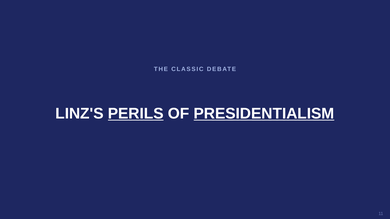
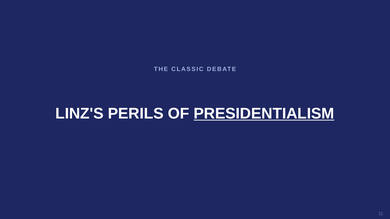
PERILS underline: present -> none
